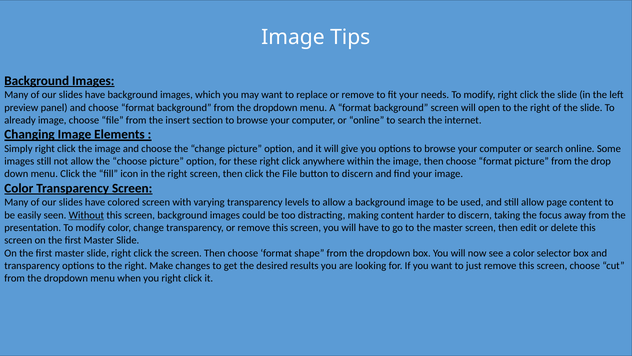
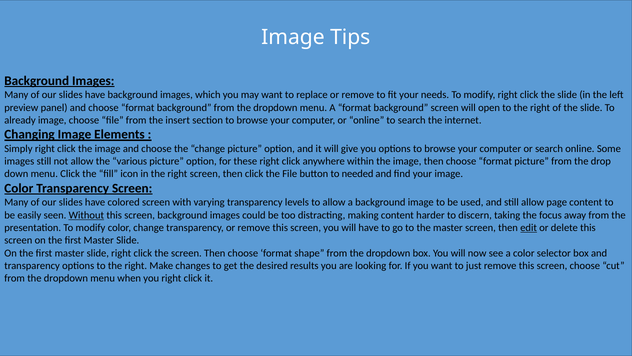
the choose: choose -> various
button to discern: discern -> needed
edit underline: none -> present
